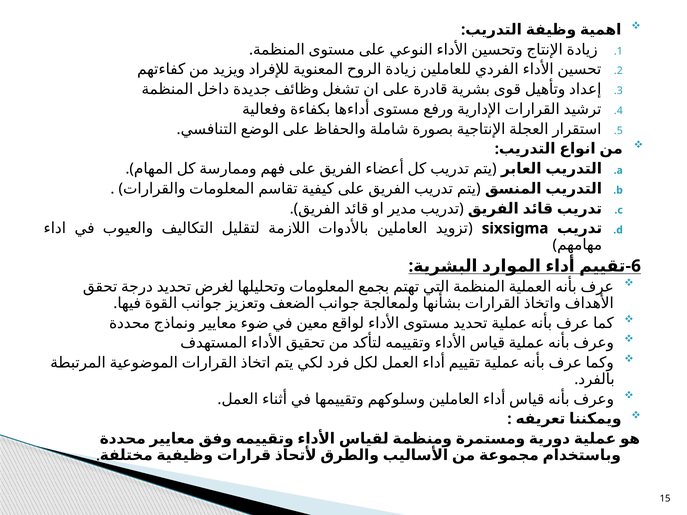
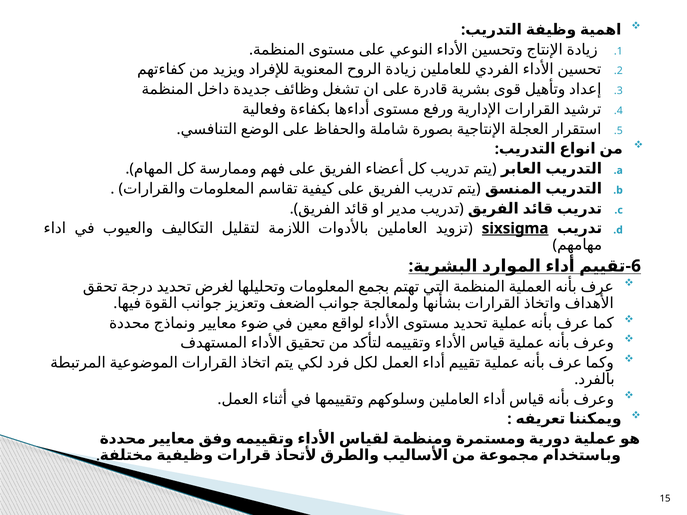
sixsigma underline: none -> present
